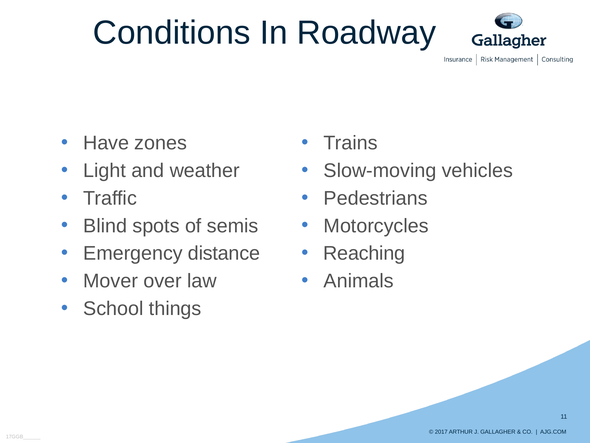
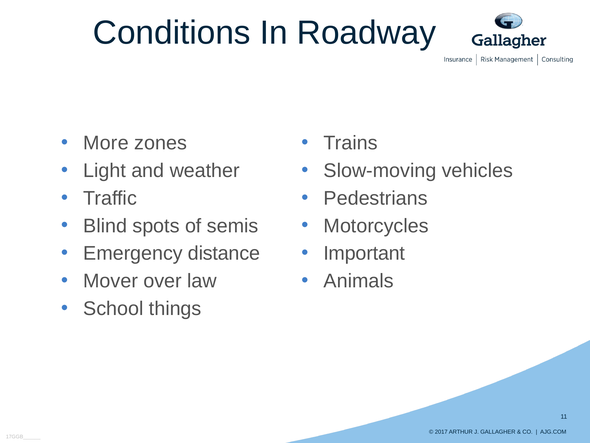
Have: Have -> More
Reaching: Reaching -> Important
